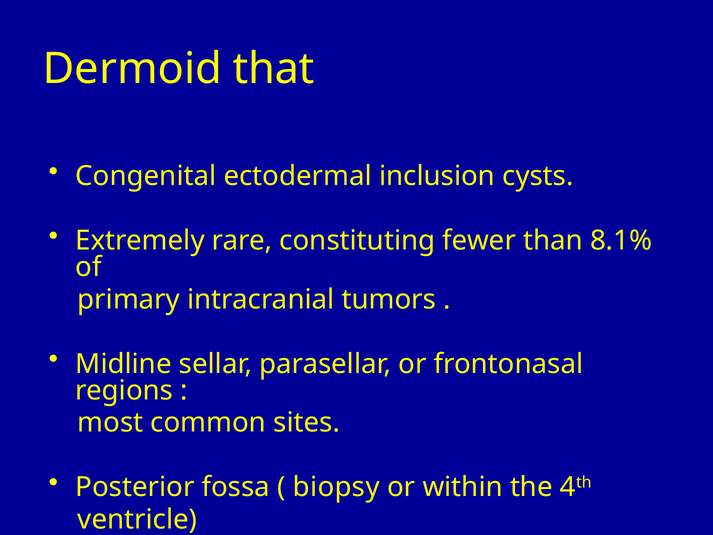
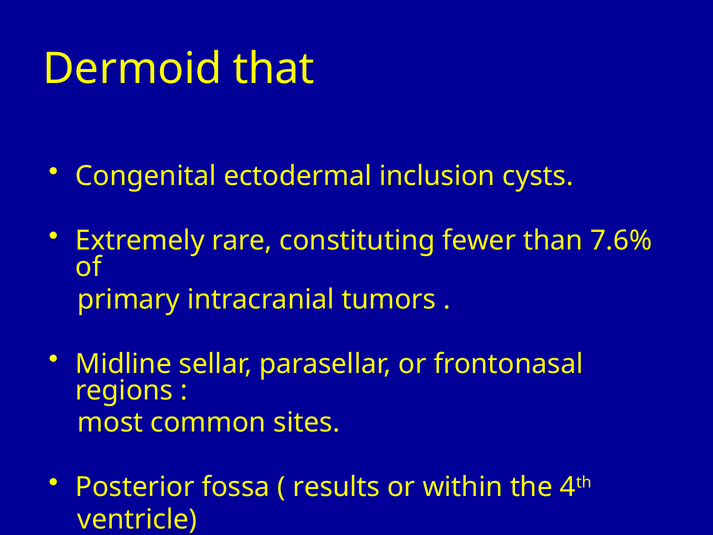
8.1%: 8.1% -> 7.6%
biopsy: biopsy -> results
